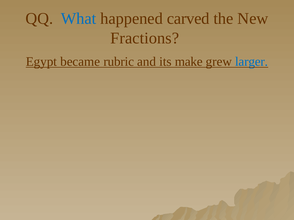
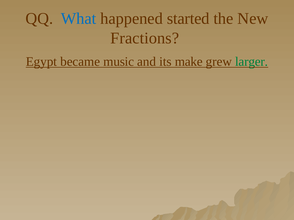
carved: carved -> started
rubric: rubric -> music
larger colour: blue -> green
